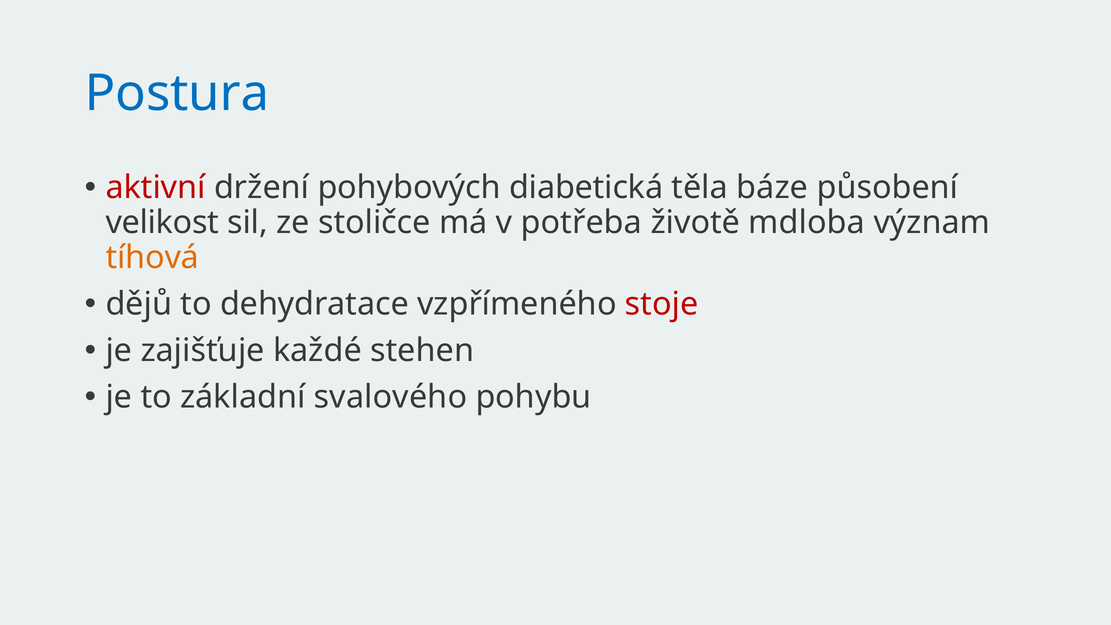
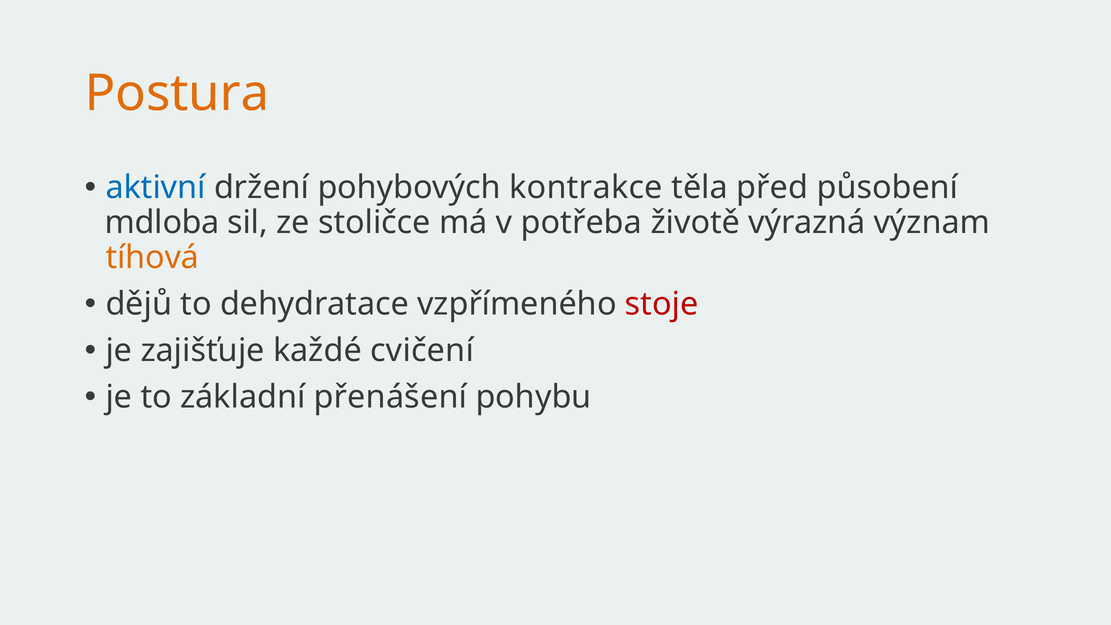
Postura colour: blue -> orange
aktivní colour: red -> blue
diabetická: diabetická -> kontrakce
báze: báze -> před
velikost: velikost -> mdloba
mdloba: mdloba -> výrazná
stehen: stehen -> cvičení
svalového: svalového -> přenášení
